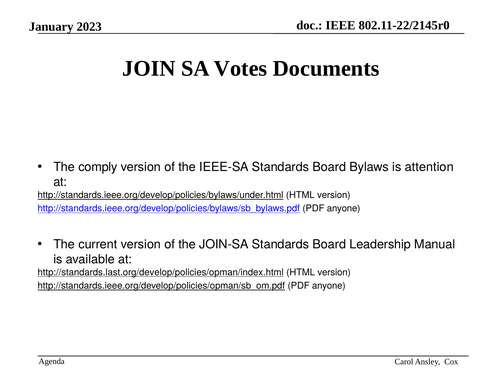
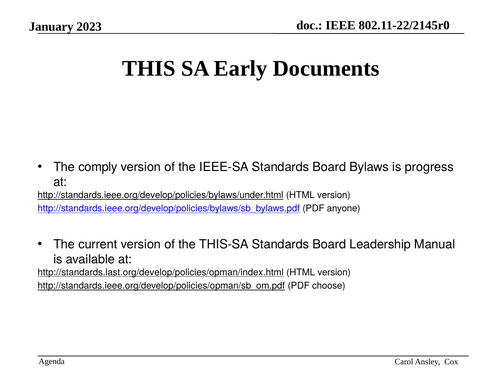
JOIN: JOIN -> THIS
Votes: Votes -> Early
attention: attention -> progress
JOIN-SA: JOIN-SA -> THIS-SA
http://standards.ieee.org/develop/policies/opman/sb_om.pdf PDF anyone: anyone -> choose
